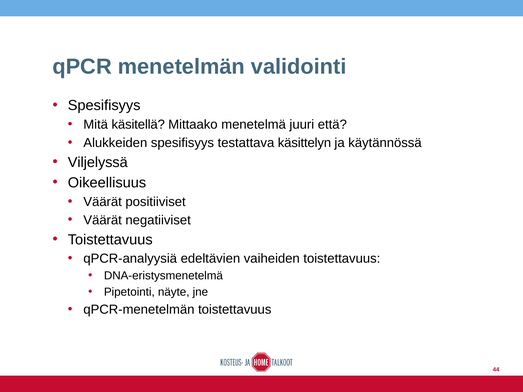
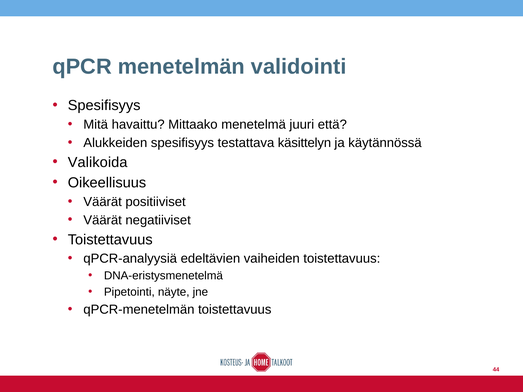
käsitellä: käsitellä -> havaittu
Viljelyssä: Viljelyssä -> Valikoida
